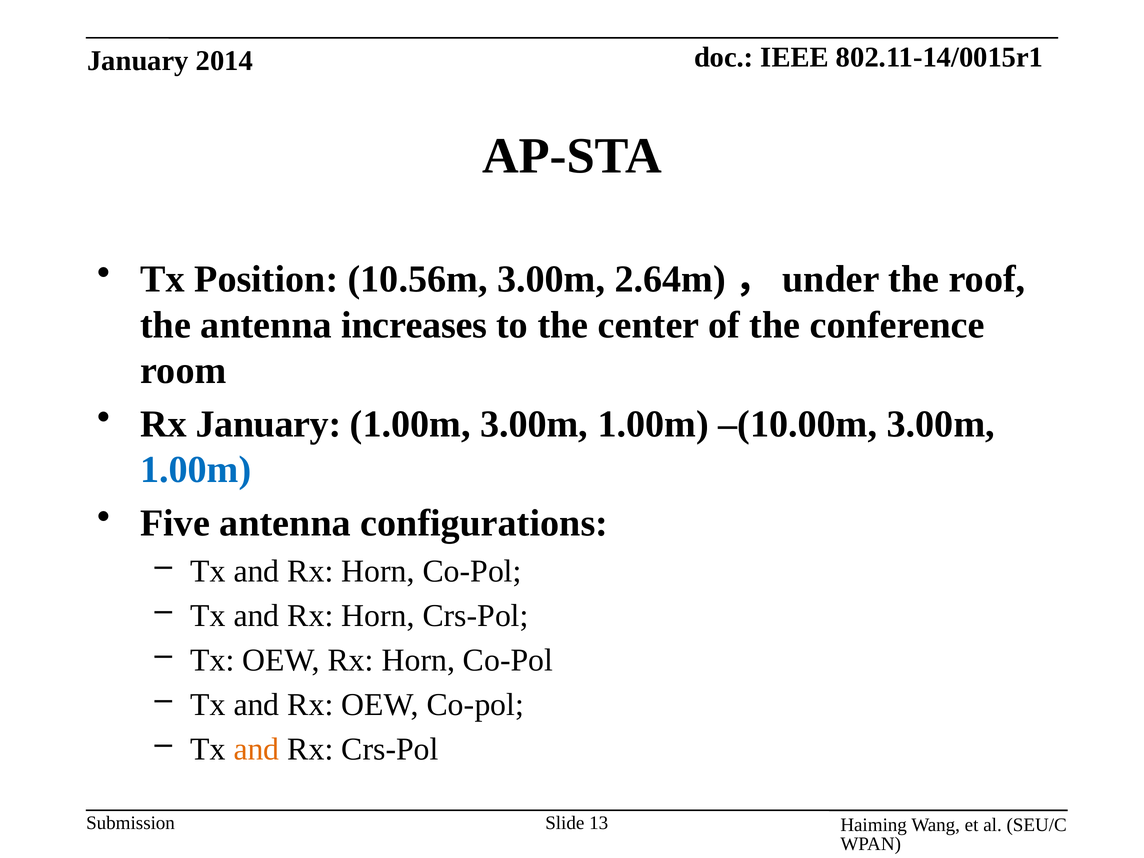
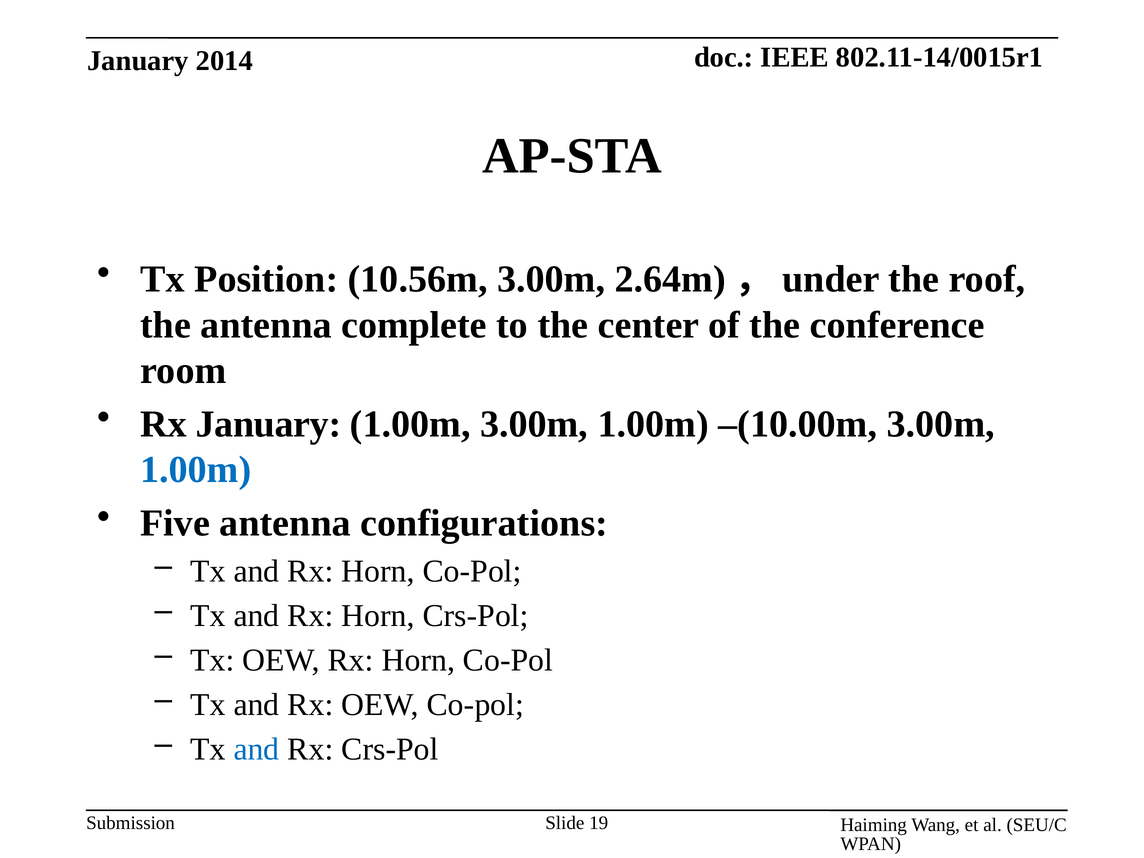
increases: increases -> complete
and at (256, 749) colour: orange -> blue
13: 13 -> 19
